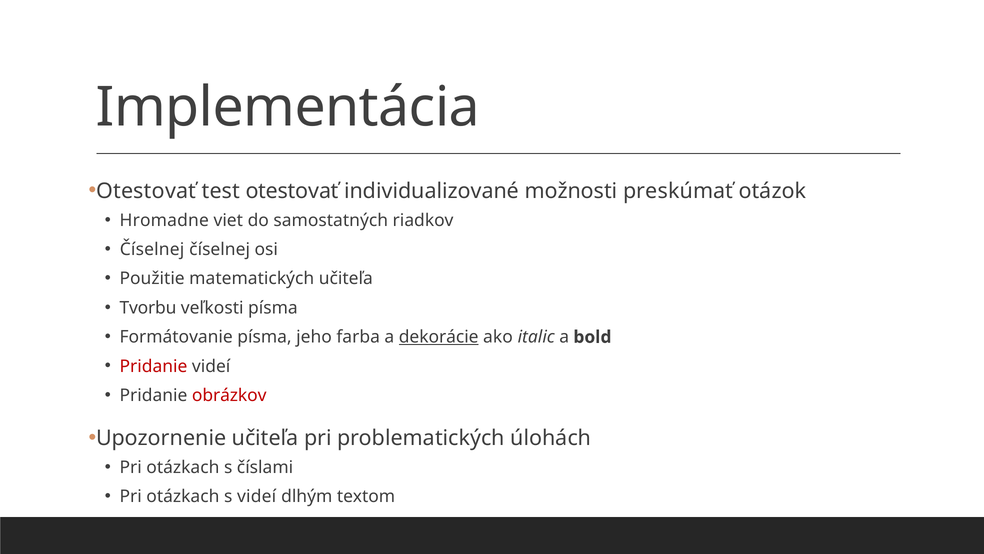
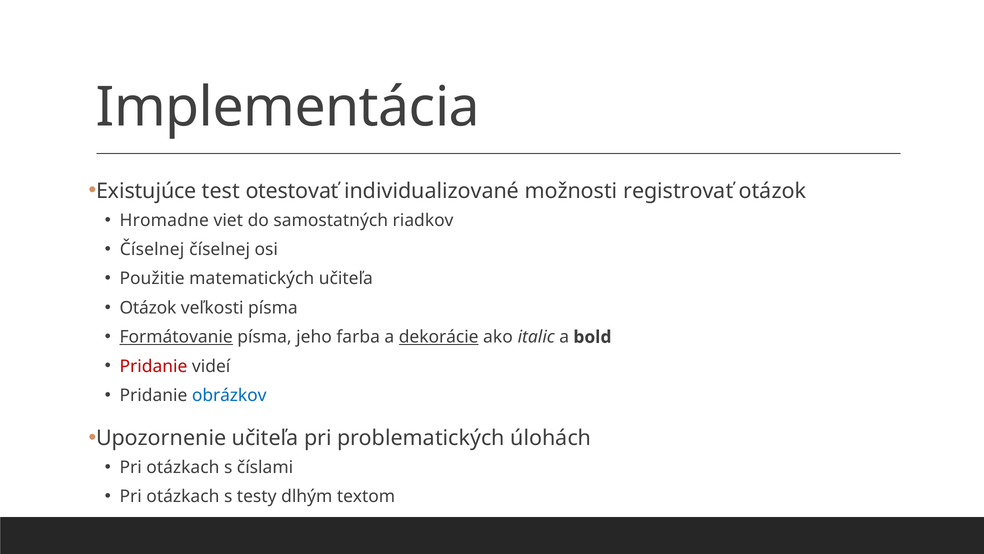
Otestovať at (146, 191): Otestovať -> Existujúce
preskúmať: preskúmať -> registrovať
Tvorbu at (148, 308): Tvorbu -> Otázok
Formátovanie underline: none -> present
obrázkov colour: red -> blue
s videí: videí -> testy
